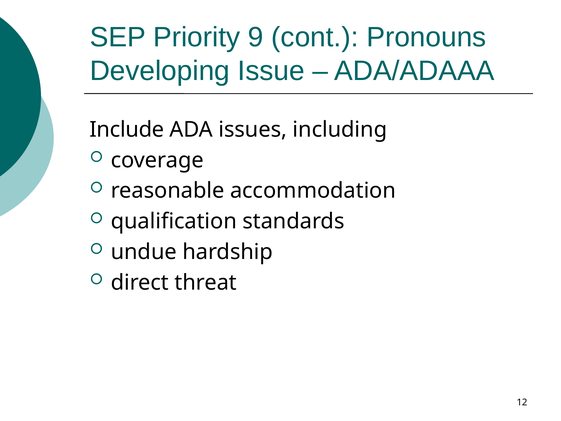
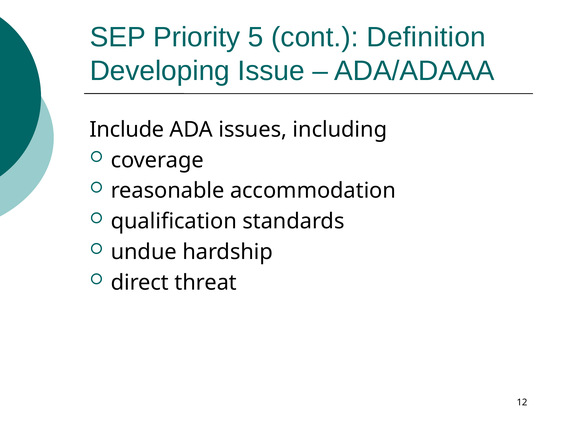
9: 9 -> 5
Pronouns: Pronouns -> Definition
